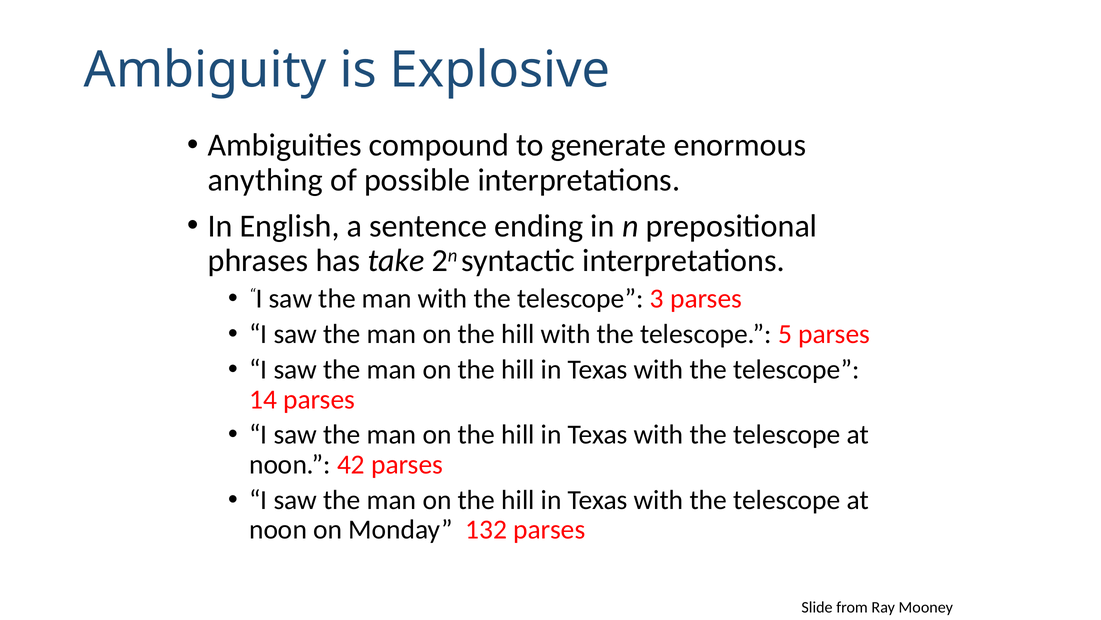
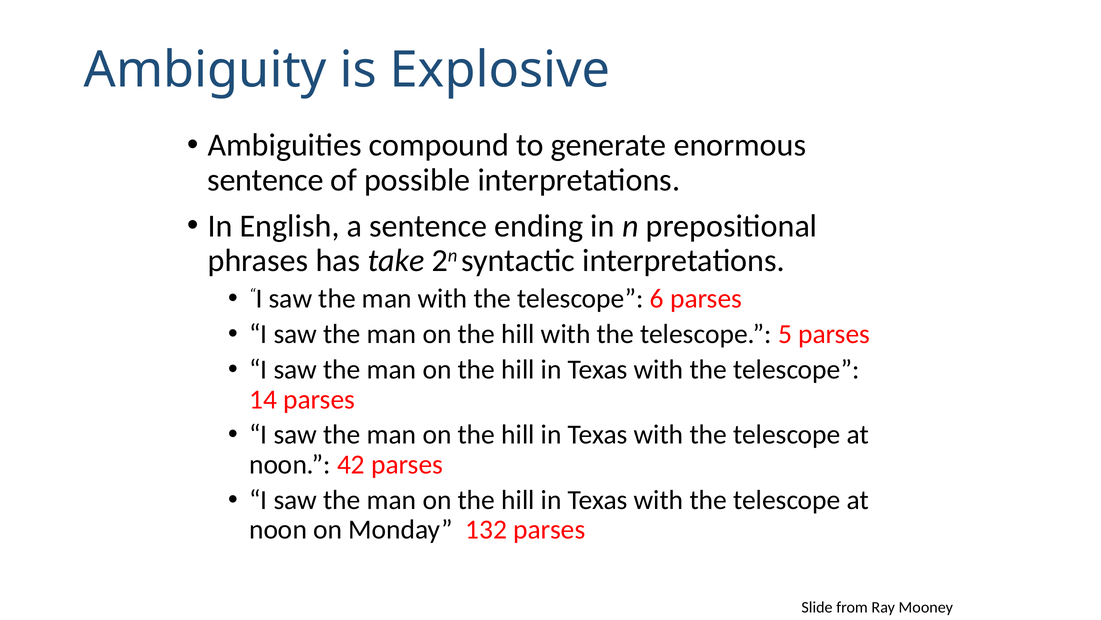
anything at (265, 180): anything -> sentence
3: 3 -> 6
